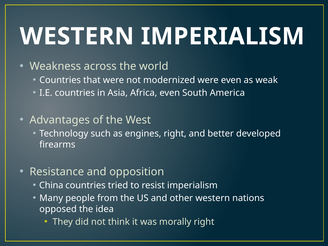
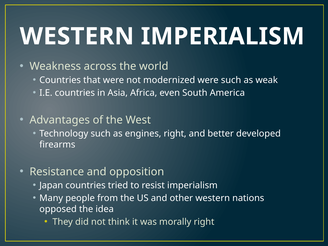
were even: even -> such
China: China -> Japan
